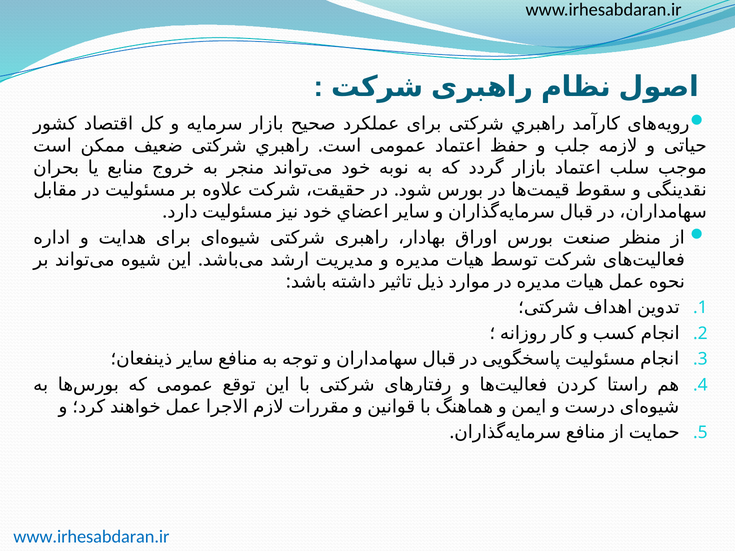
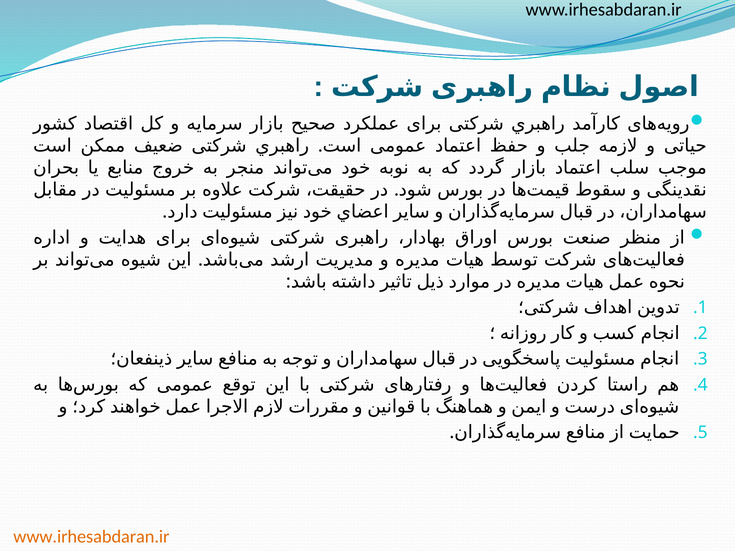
www.irhesabdaran.ir at (91, 537) colour: blue -> orange
